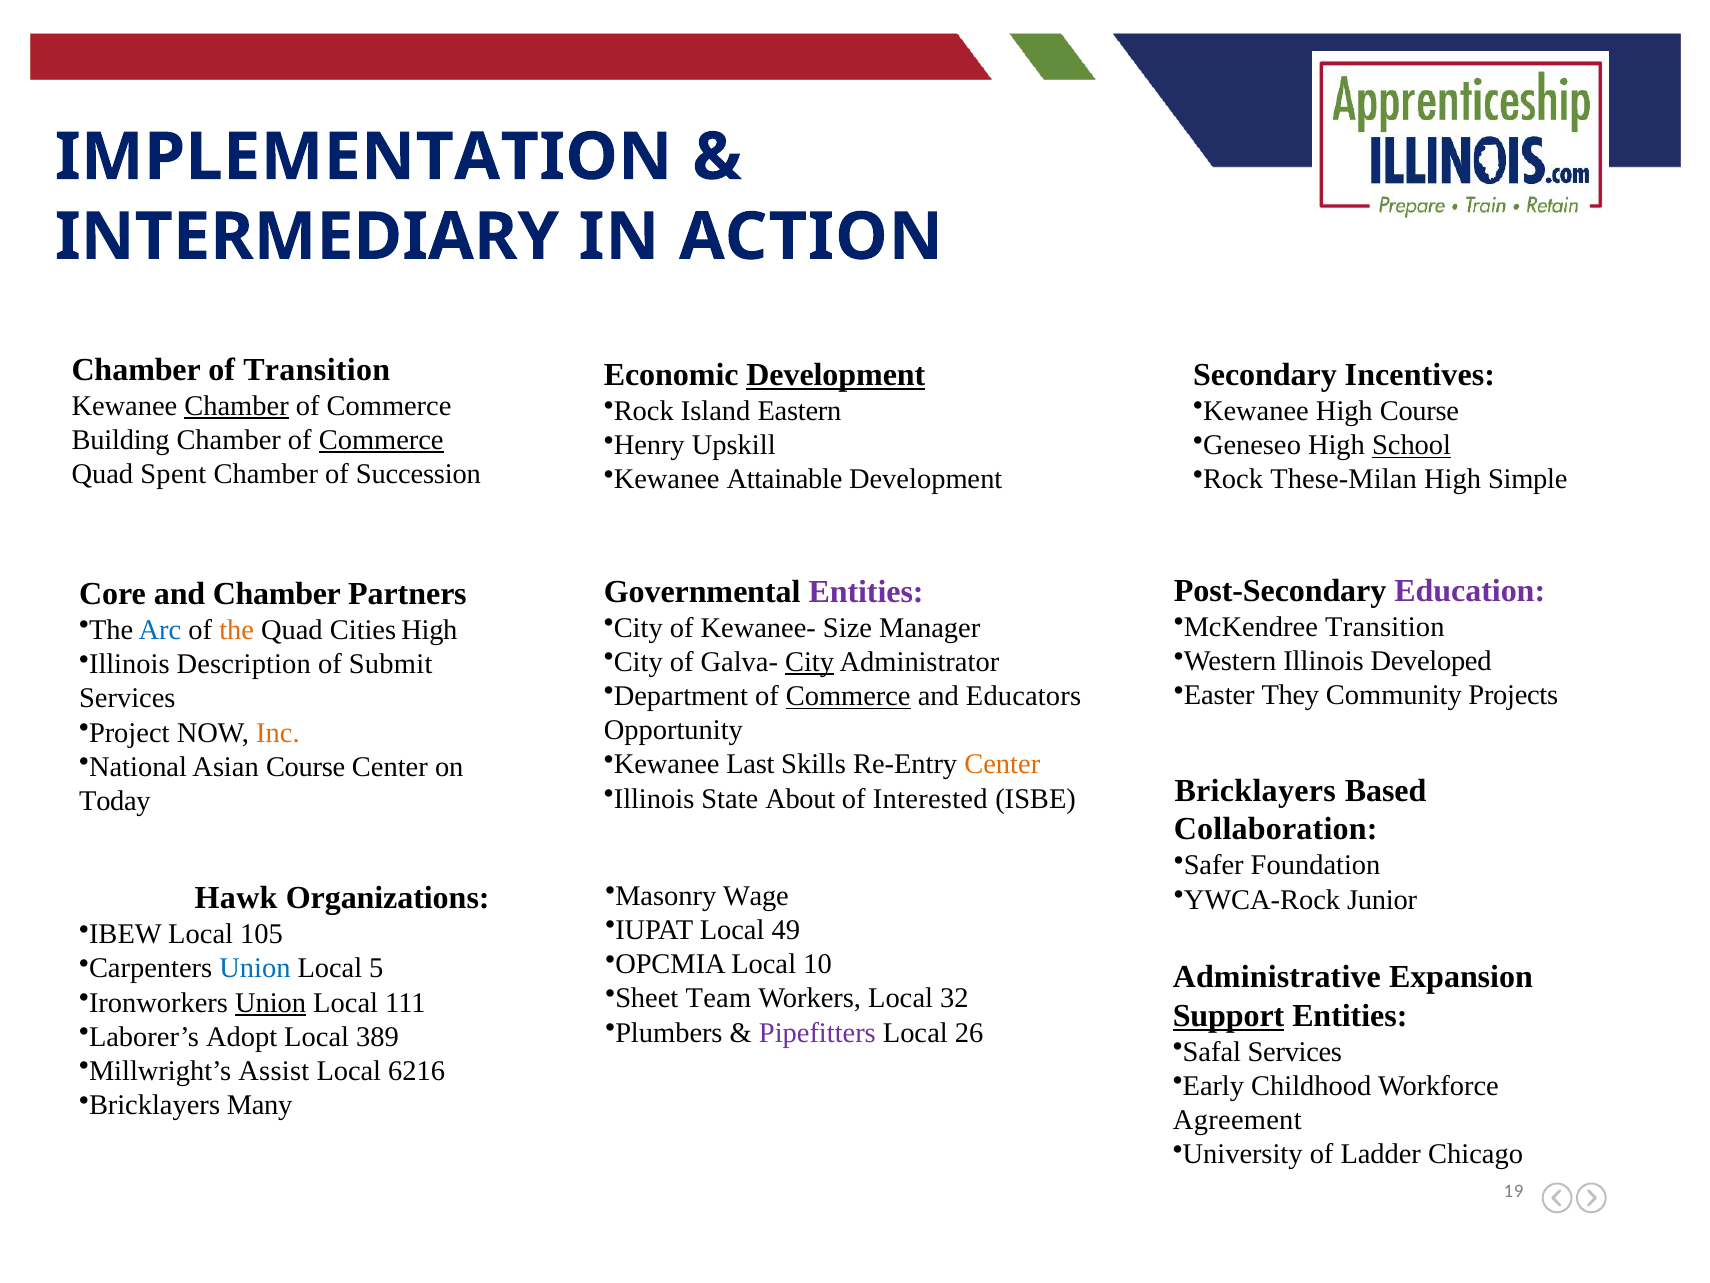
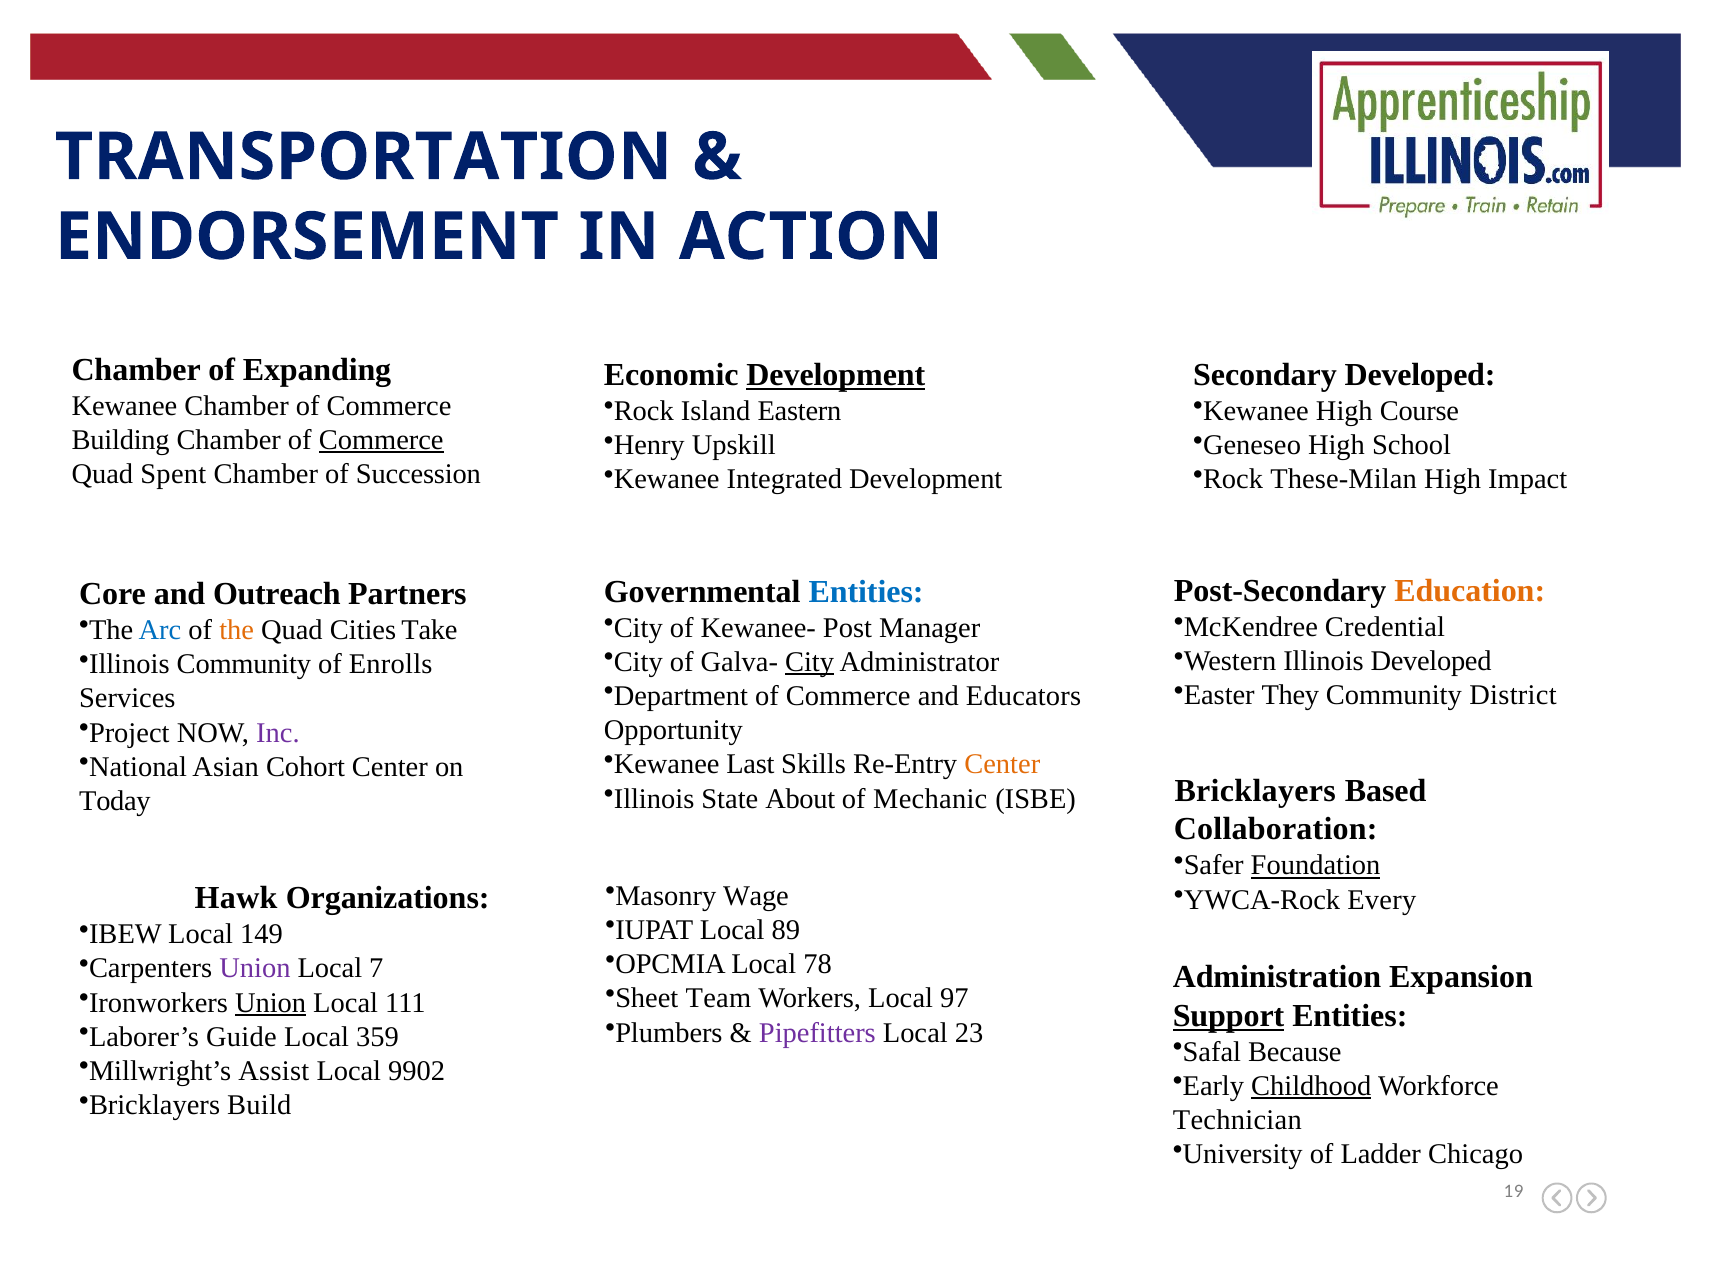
IMPLEMENTATION: IMPLEMENTATION -> TRANSPORTATION
INTERMEDIARY: INTERMEDIARY -> ENDORSEMENT
of Transition: Transition -> Expanding
Secondary Incentives: Incentives -> Developed
Chamber at (237, 405) underline: present -> none
School underline: present -> none
Attainable: Attainable -> Integrated
Simple: Simple -> Impact
Education colour: purple -> orange
Entities at (866, 591) colour: purple -> blue
and Chamber: Chamber -> Outreach
McKendree Transition: Transition -> Credential
Size: Size -> Post
Cities High: High -> Take
Illinois Description: Description -> Community
Submit: Submit -> Enrolls
Projects: Projects -> District
Commerce at (848, 696) underline: present -> none
Inc colour: orange -> purple
Asian Course: Course -> Cohort
Interested: Interested -> Mechanic
Foundation underline: none -> present
Junior: Junior -> Every
49: 49 -> 89
105: 105 -> 149
10: 10 -> 78
Union at (255, 968) colour: blue -> purple
5: 5 -> 7
Administrative: Administrative -> Administration
32: 32 -> 97
26: 26 -> 23
Adopt: Adopt -> Guide
389: 389 -> 359
Safal Services: Services -> Because
6216: 6216 -> 9902
Childhood underline: none -> present
Many: Many -> Build
Agreement: Agreement -> Technician
